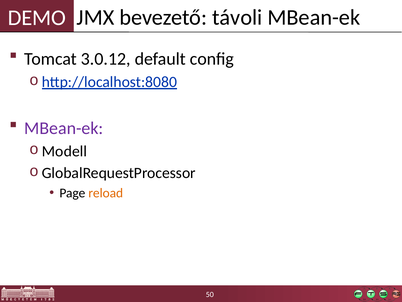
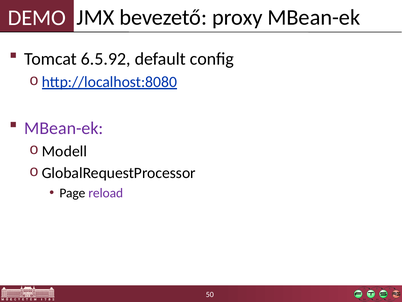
távoli: távoli -> proxy
3.0.12: 3.0.12 -> 6.5.92
reload colour: orange -> purple
